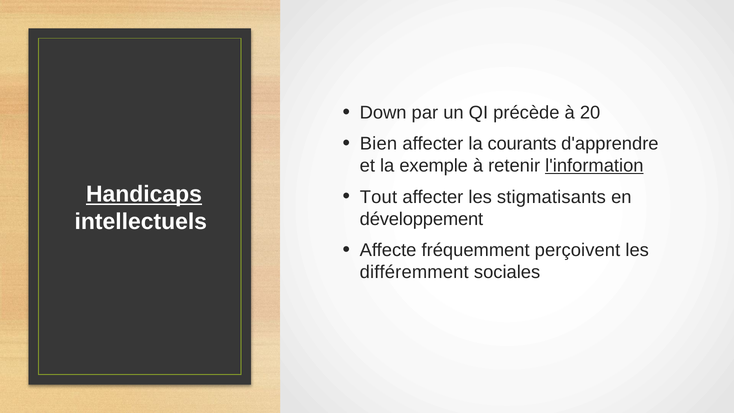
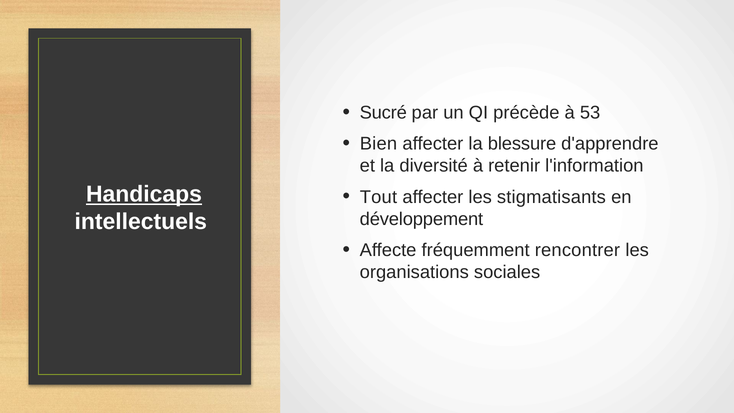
Down: Down -> Sucré
20: 20 -> 53
courants: courants -> blessure
exemple: exemple -> diversité
l'information underline: present -> none
perçoivent: perçoivent -> rencontrer
différemment: différemment -> organisations
